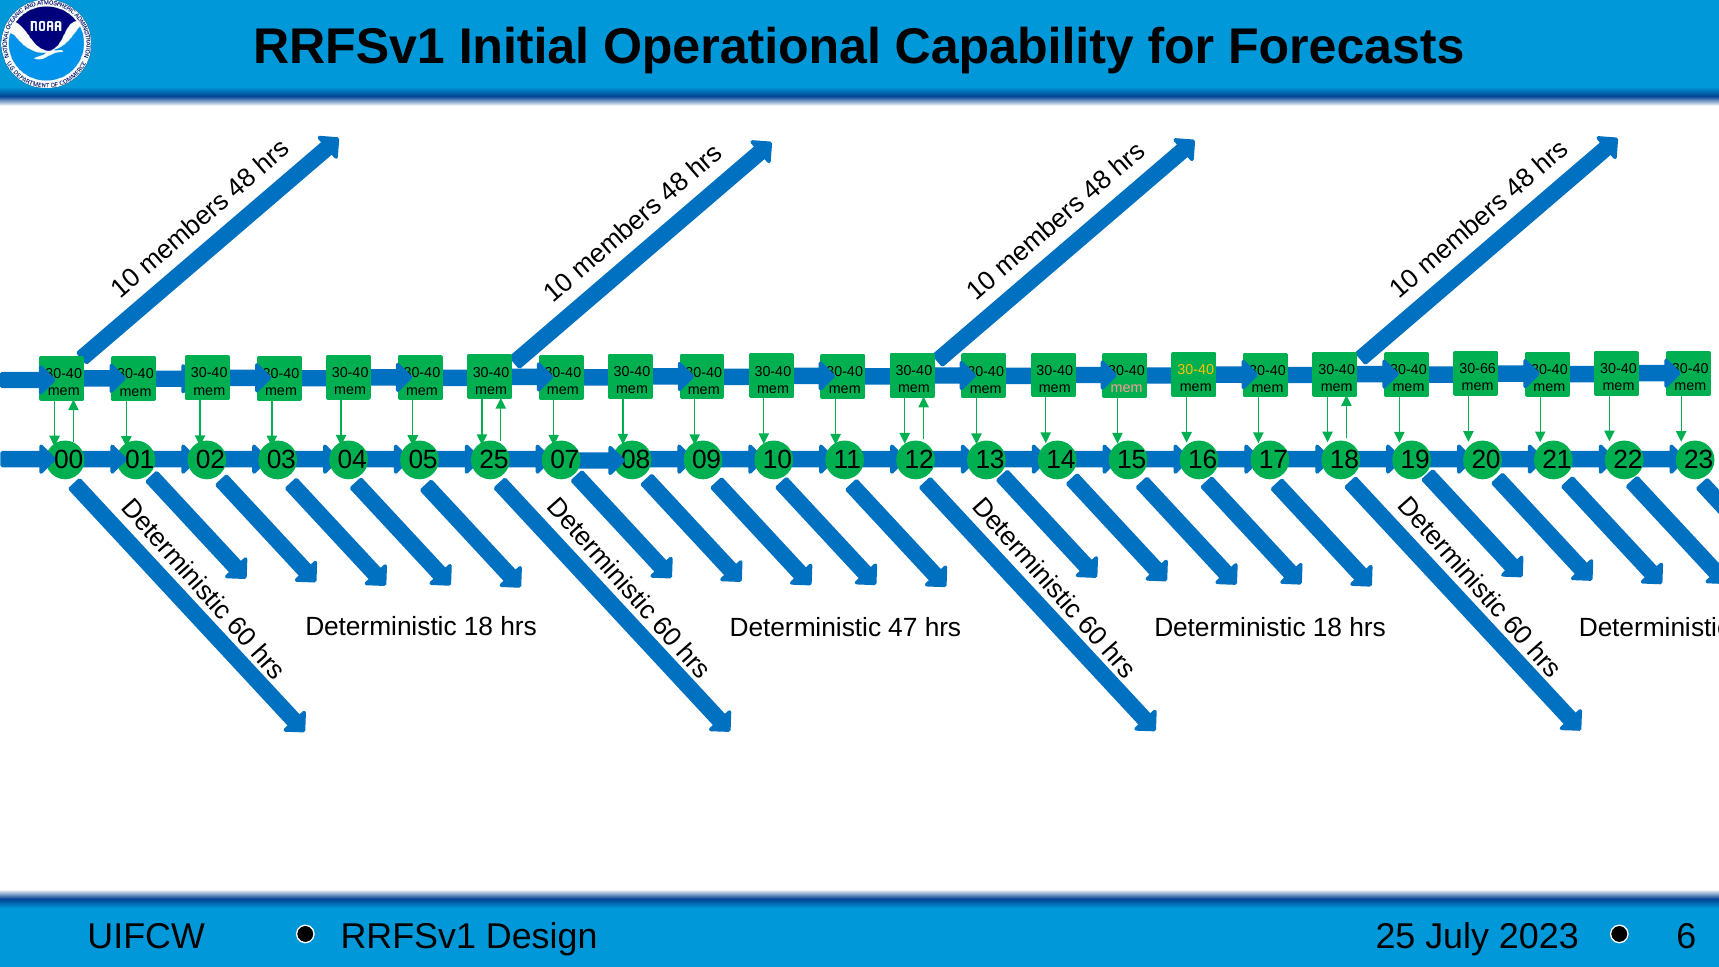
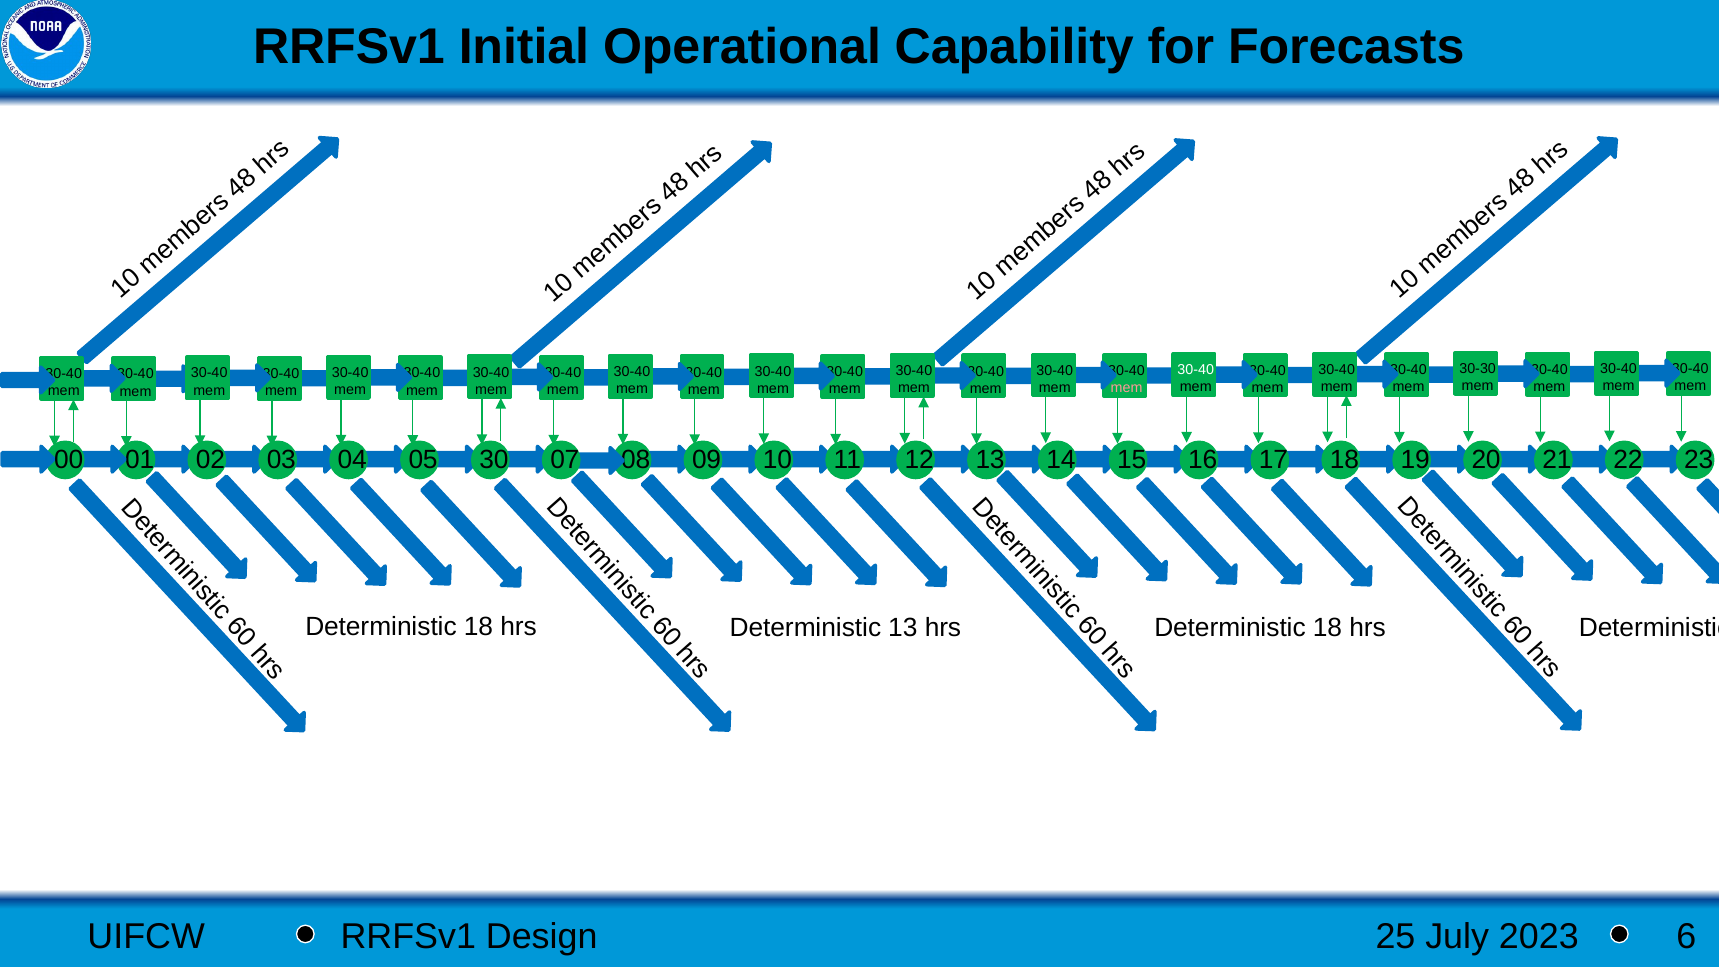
30-66: 30-66 -> 30-30
30-40 at (1196, 370) colour: yellow -> white
05 25: 25 -> 30
Deterministic 47: 47 -> 13
